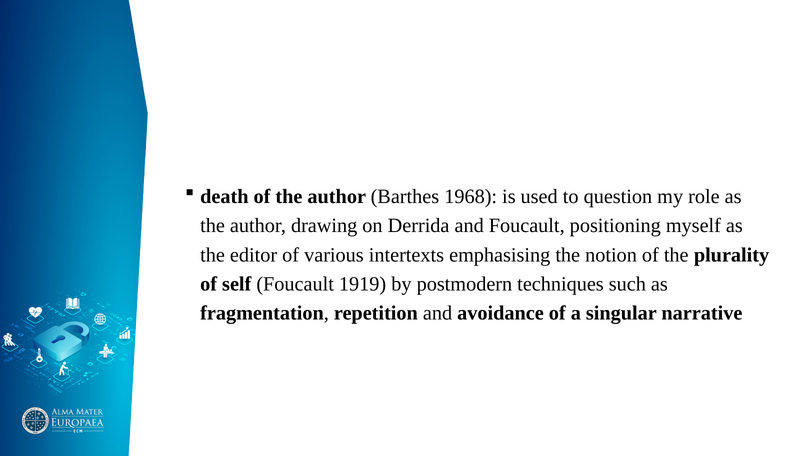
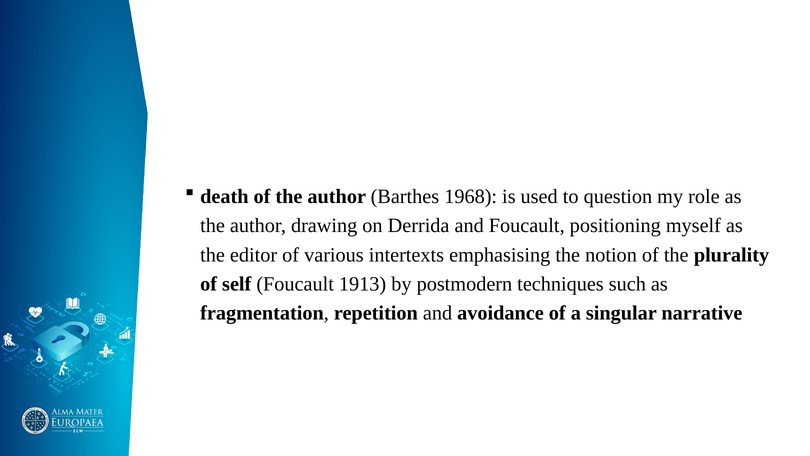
1919: 1919 -> 1913
